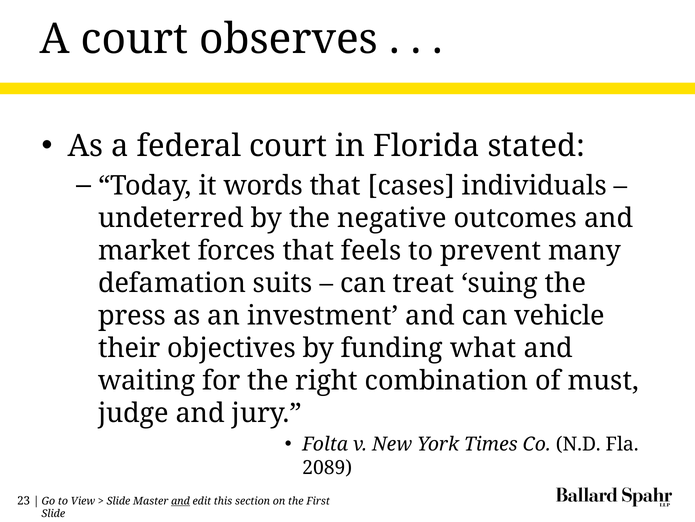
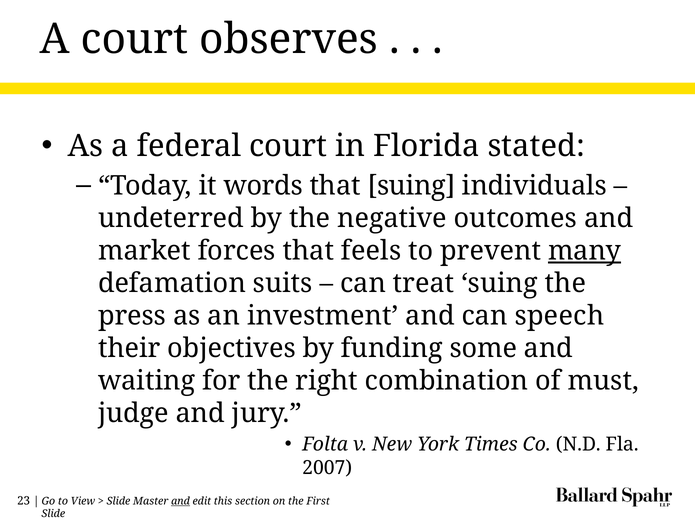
that cases: cases -> suing
many underline: none -> present
vehicle: vehicle -> speech
what: what -> some
2089: 2089 -> 2007
